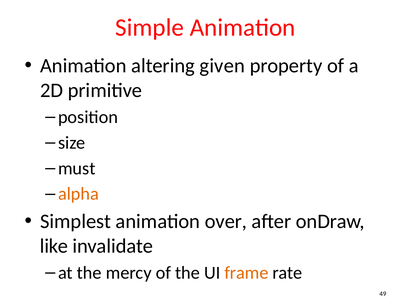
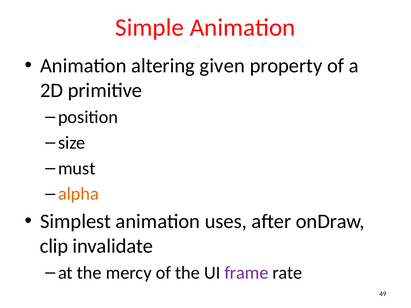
over: over -> uses
like: like -> clip
frame colour: orange -> purple
